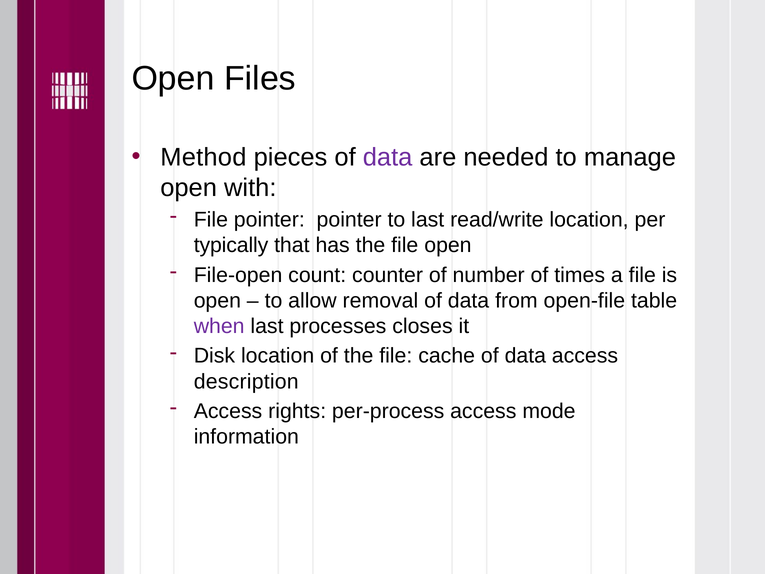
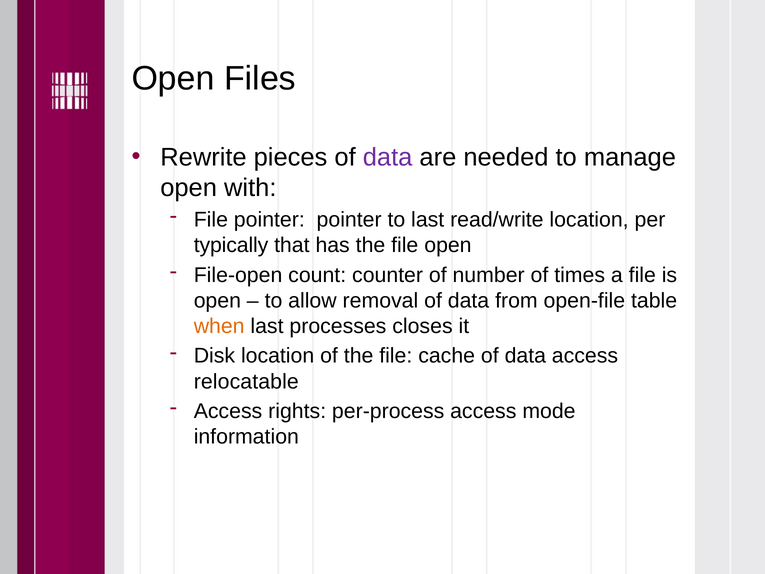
Method: Method -> Rewrite
when colour: purple -> orange
description: description -> relocatable
